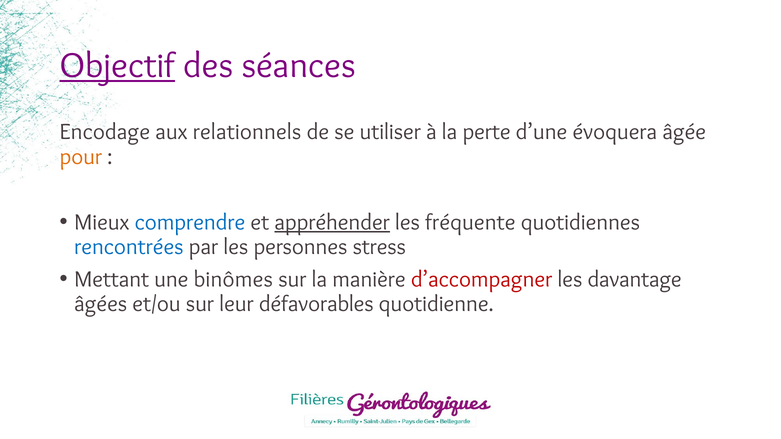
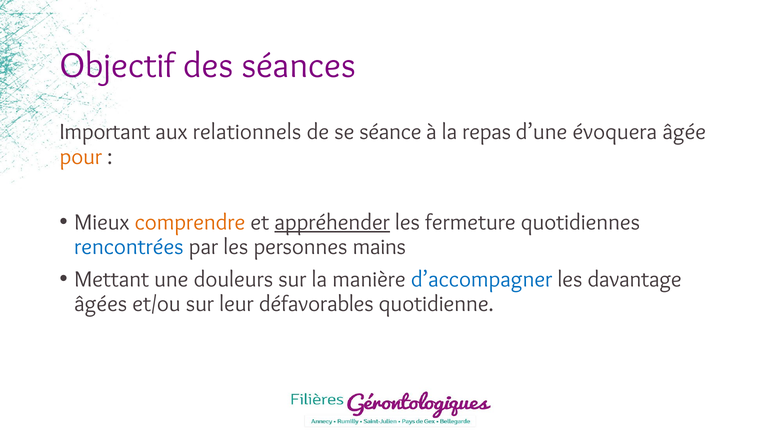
Objectif underline: present -> none
Encodage: Encodage -> Important
utiliser: utiliser -> séance
perte: perte -> repas
comprendre colour: blue -> orange
fréquente: fréquente -> fermeture
stress: stress -> mains
binômes: binômes -> douleurs
d’accompagner colour: red -> blue
